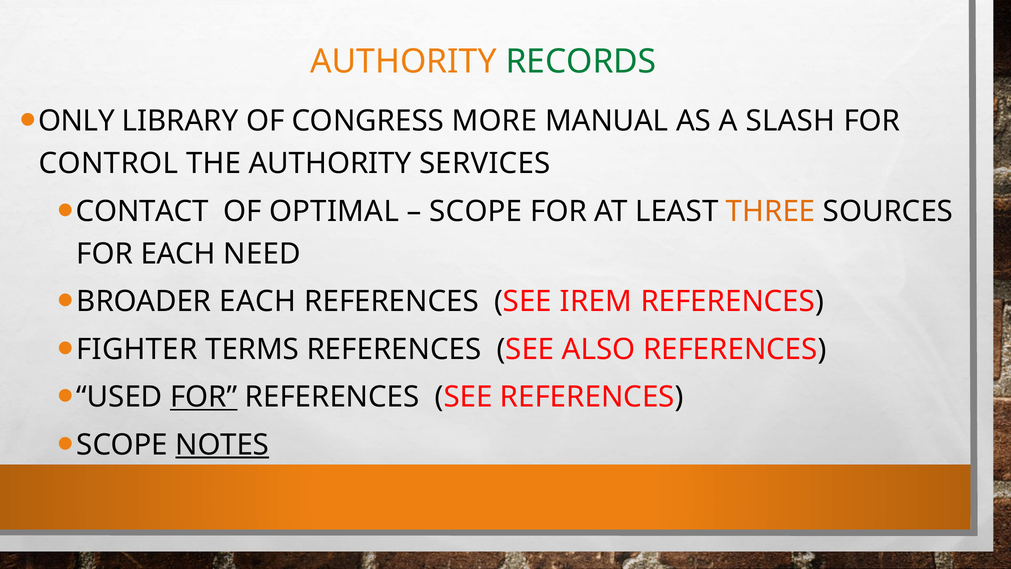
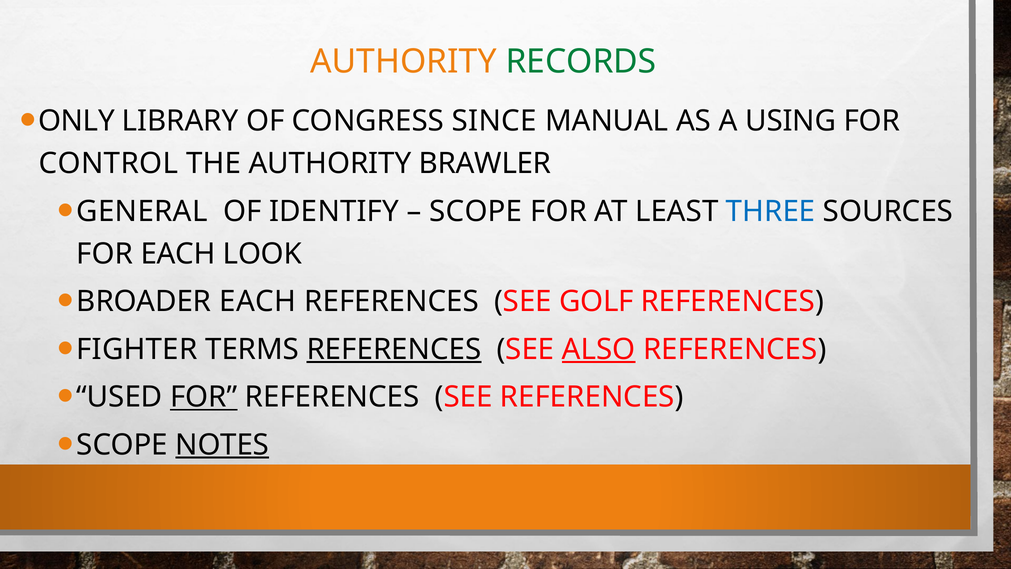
MORE: MORE -> SINCE
SLASH: SLASH -> USING
SERVICES: SERVICES -> BRAWLER
CONTACT: CONTACT -> GENERAL
OPTIMAL: OPTIMAL -> IDENTIFY
THREE colour: orange -> blue
NEED: NEED -> LOOK
IREM: IREM -> GOLF
REFERENCES at (394, 349) underline: none -> present
ALSO underline: none -> present
